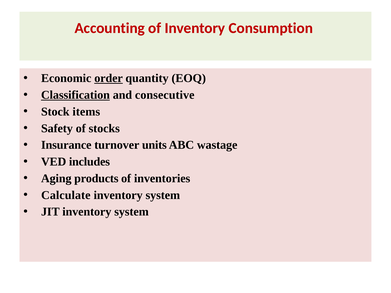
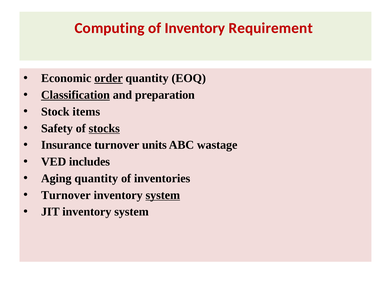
Accounting: Accounting -> Computing
Consumption: Consumption -> Requirement
consecutive: consecutive -> preparation
stocks underline: none -> present
Aging products: products -> quantity
Calculate at (66, 195): Calculate -> Turnover
system at (163, 195) underline: none -> present
